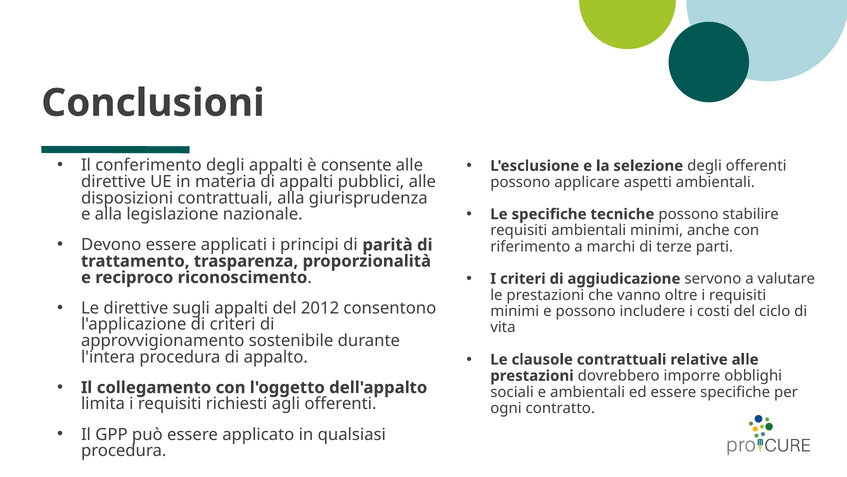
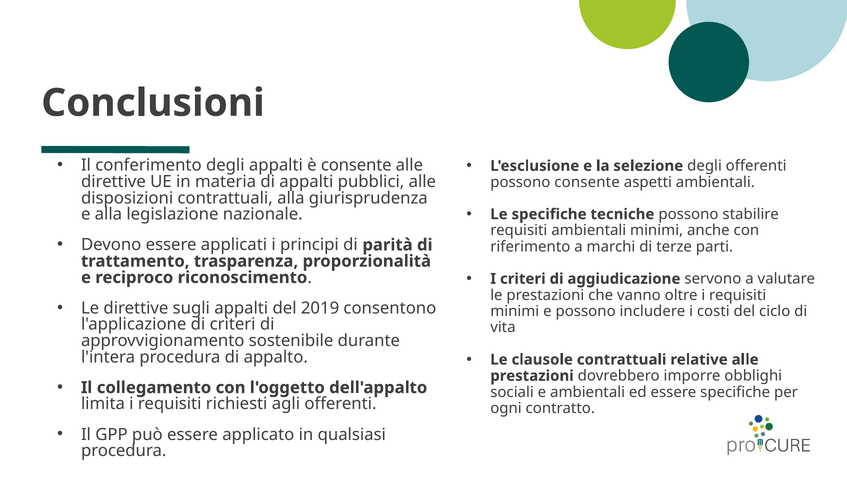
possono applicare: applicare -> consente
2012: 2012 -> 2019
